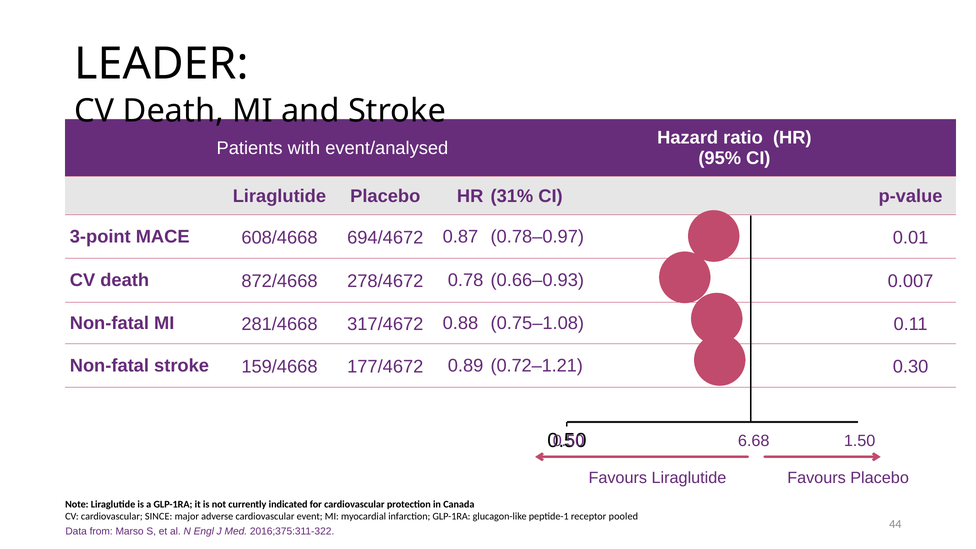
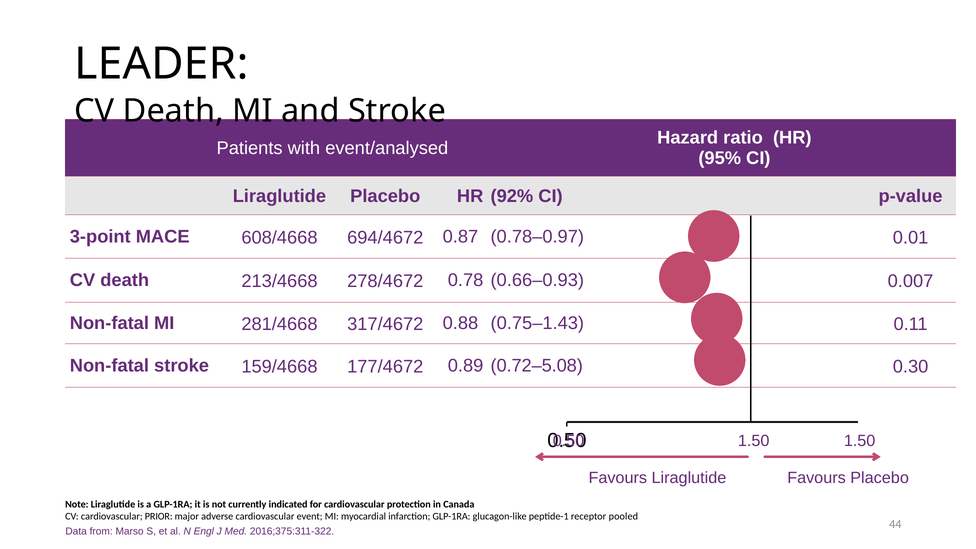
31%: 31% -> 92%
872/4668: 872/4668 -> 213/4668
0.75–1.08: 0.75–1.08 -> 0.75–1.43
0.72–1.21: 0.72–1.21 -> 0.72–5.08
6.68 at (754, 441): 6.68 -> 1.50
SINCE: SINCE -> PRIOR
